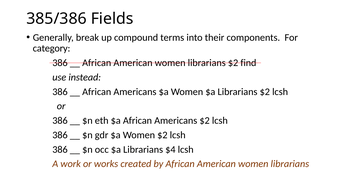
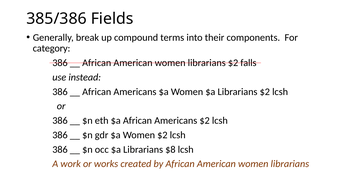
find: find -> falls
$4: $4 -> $8
